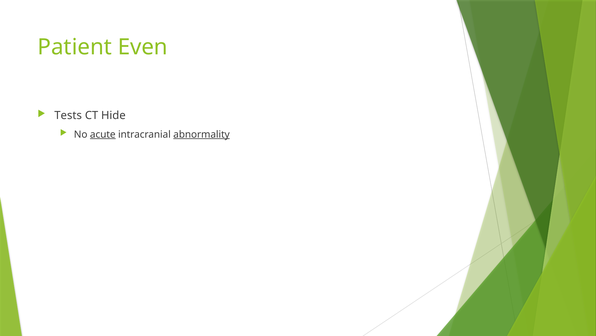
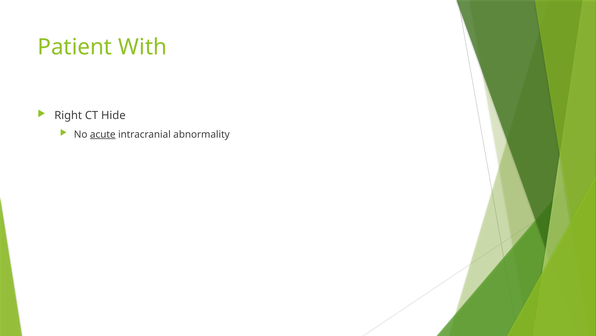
Even: Even -> With
Tests: Tests -> Right
abnormality underline: present -> none
